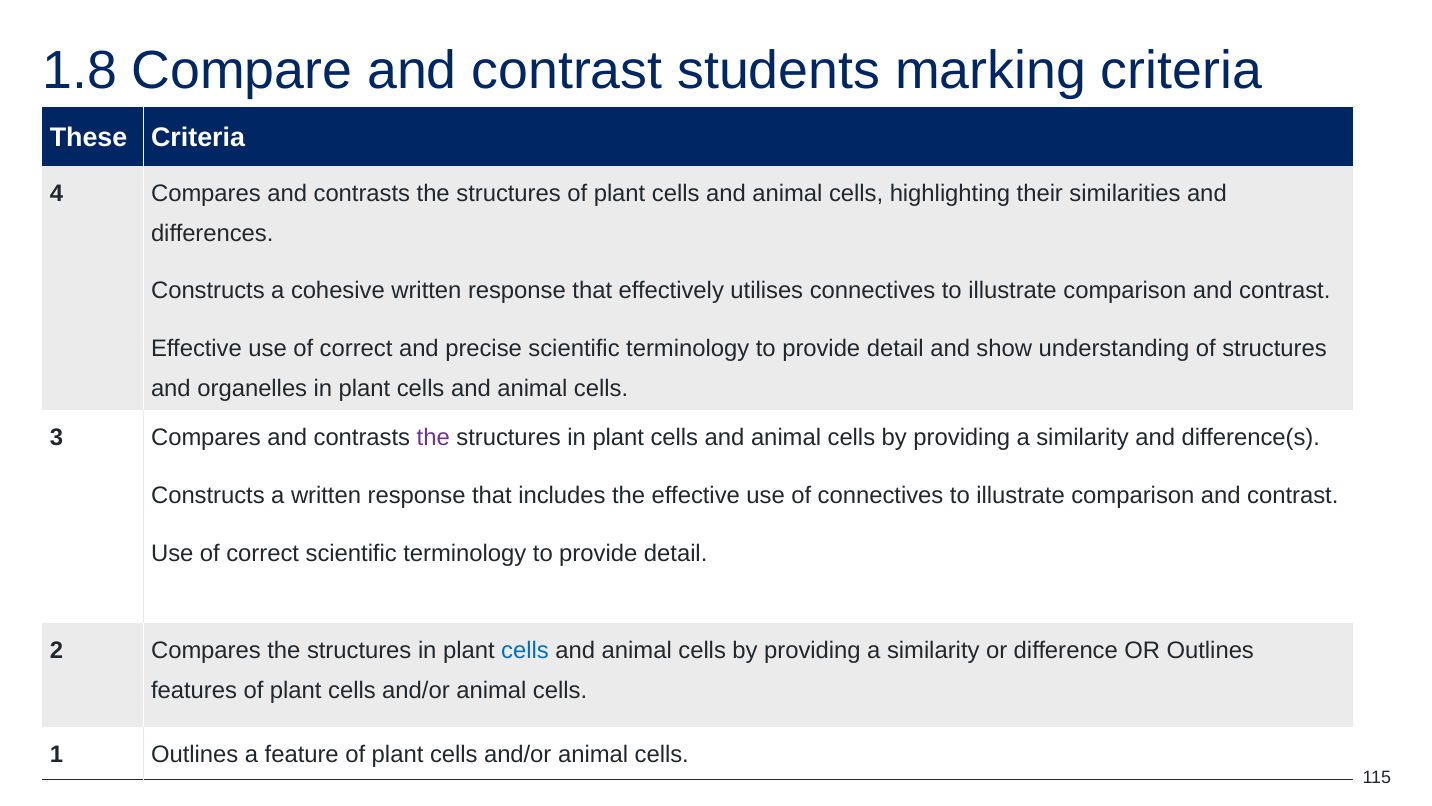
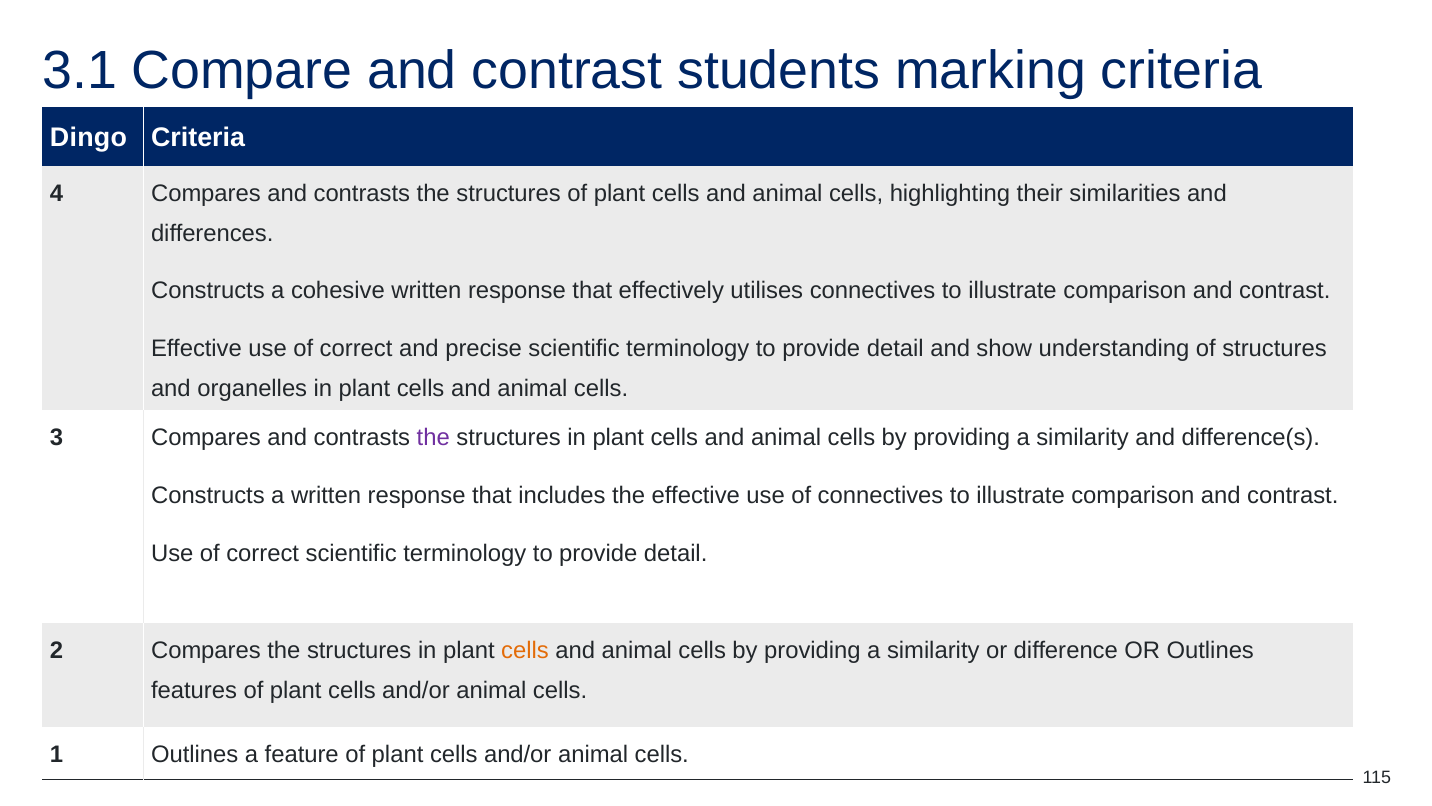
1.8: 1.8 -> 3.1
These: These -> Dingo
cells at (525, 650) colour: blue -> orange
